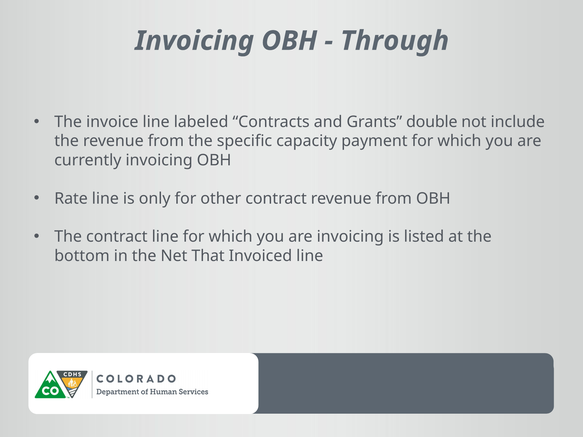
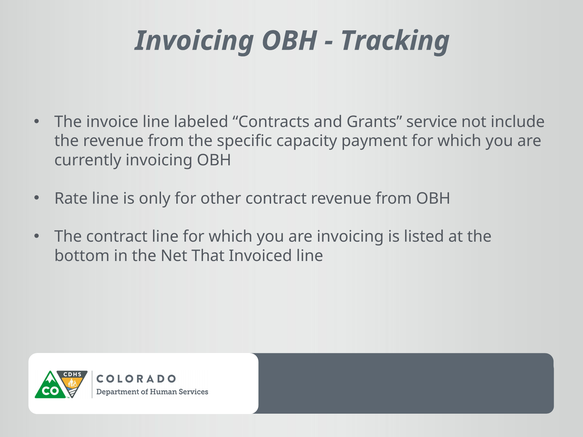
Through: Through -> Tracking
double: double -> service
